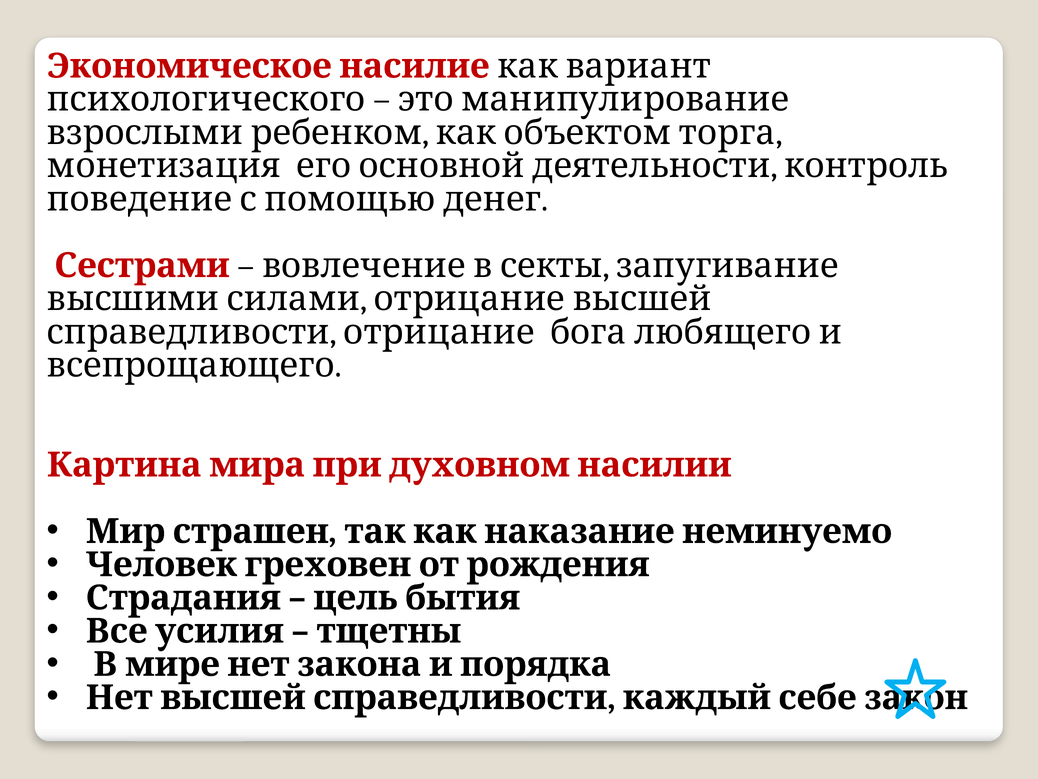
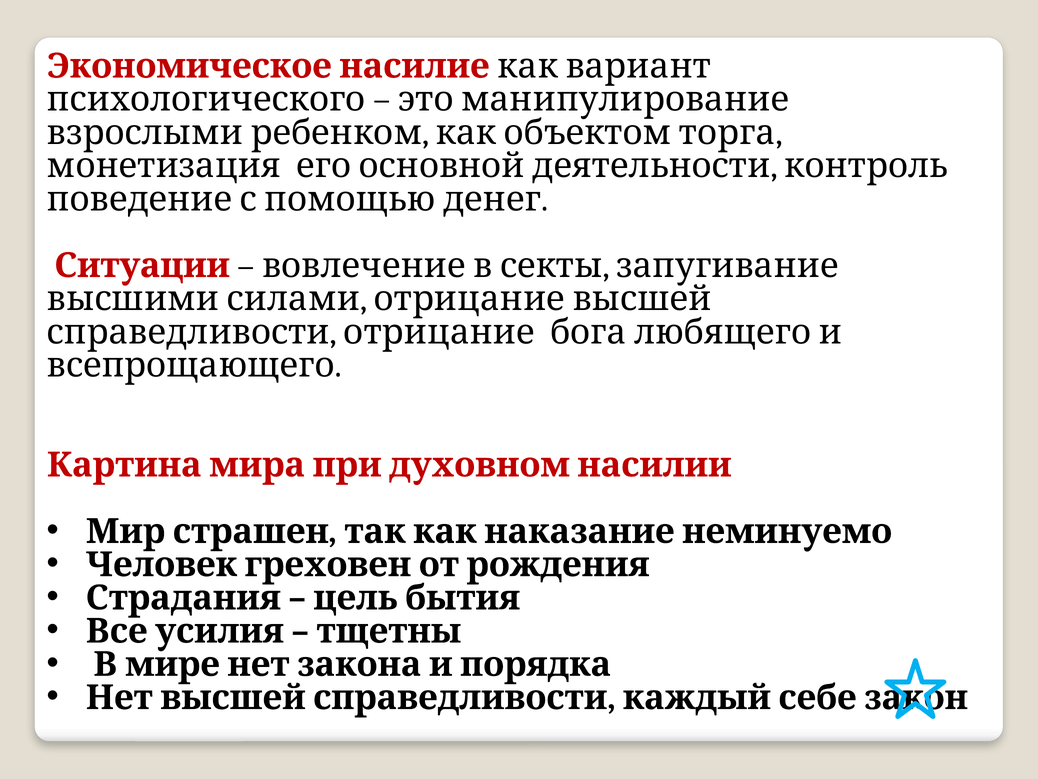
Сестрами: Сестрами -> Ситуации
